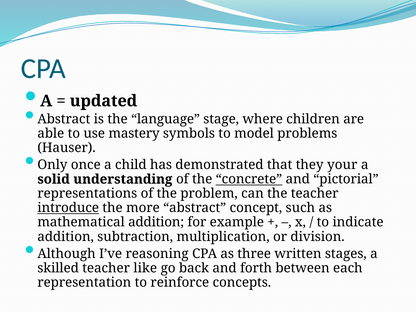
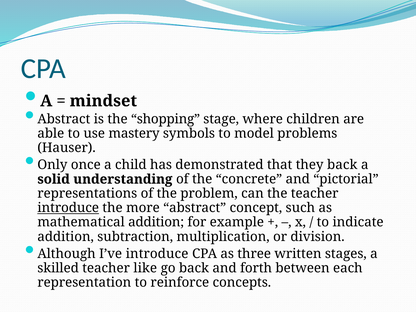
updated: updated -> mindset
language: language -> shopping
they your: your -> back
concrete underline: present -> none
I’ve reasoning: reasoning -> introduce
